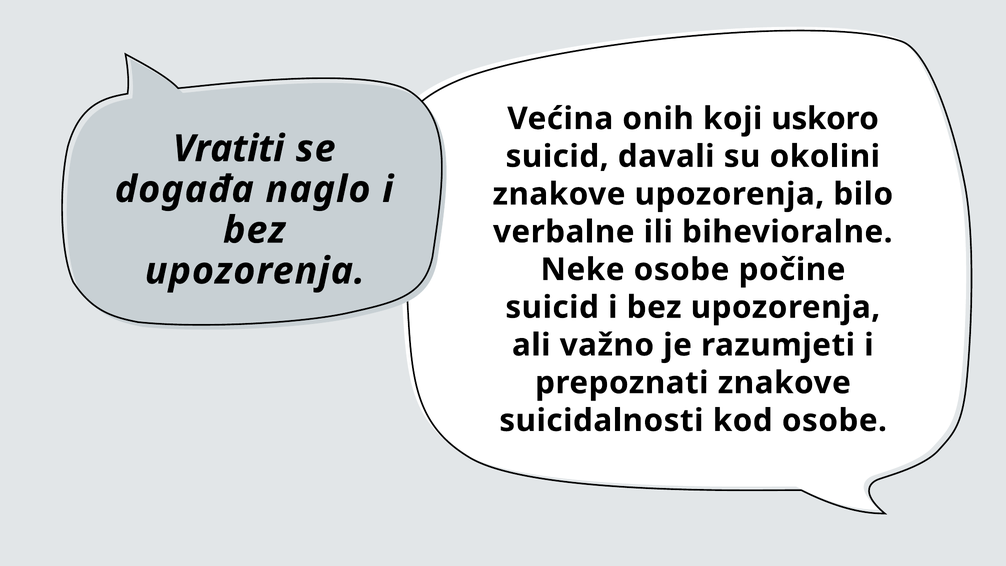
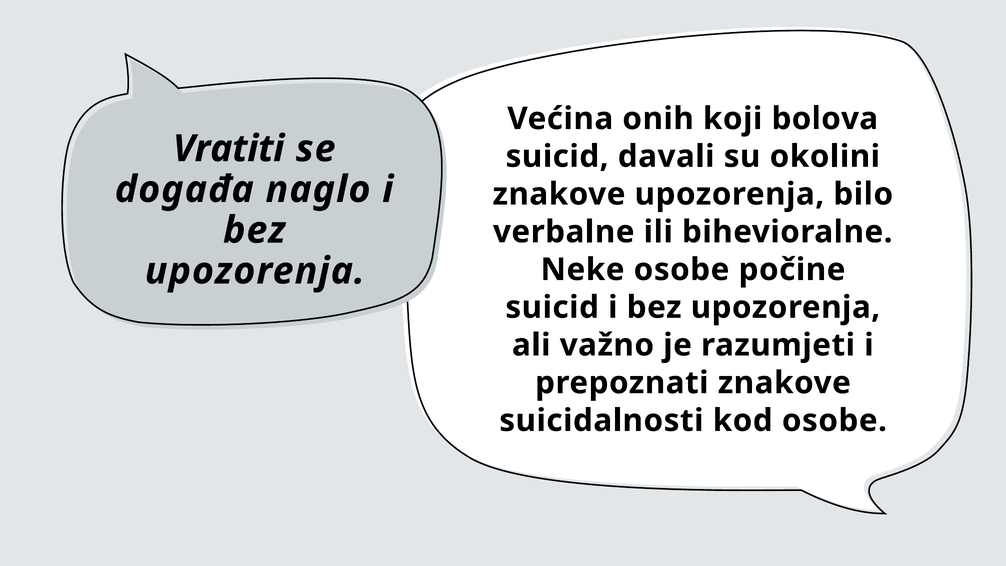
uskoro: uskoro -> bolova
